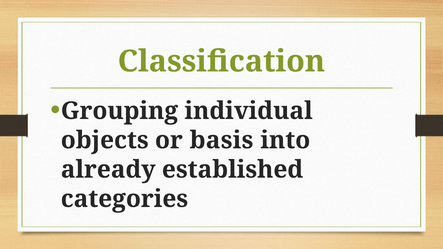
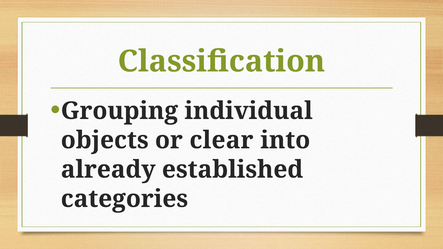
basis: basis -> clear
